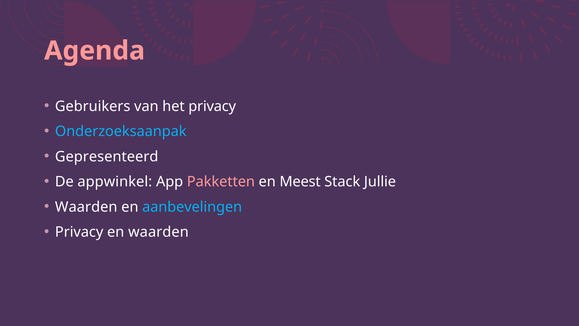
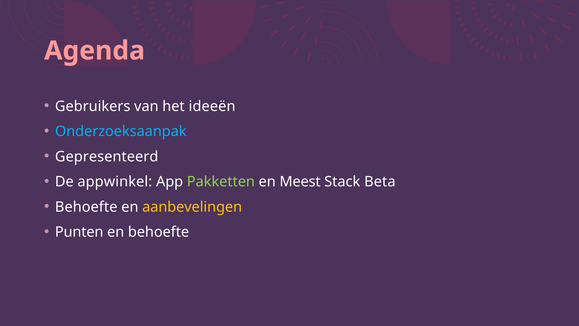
het privacy: privacy -> ideeën
Pakketten colour: pink -> light green
Jullie: Jullie -> Beta
Waarden at (86, 207): Waarden -> Behoefte
aanbevelingen colour: light blue -> yellow
Privacy at (79, 232): Privacy -> Punten
en waarden: waarden -> behoefte
